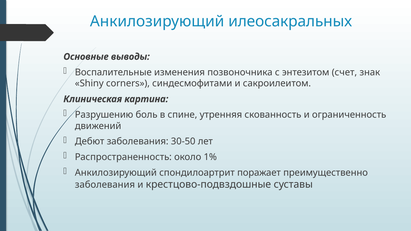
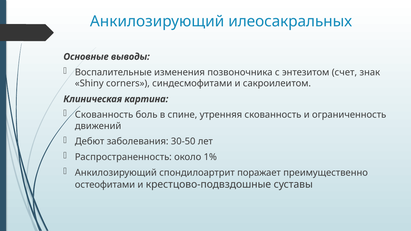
Разрушению at (104, 115): Разрушению -> Скованность
заболевания at (105, 185): заболевания -> остеофитами
